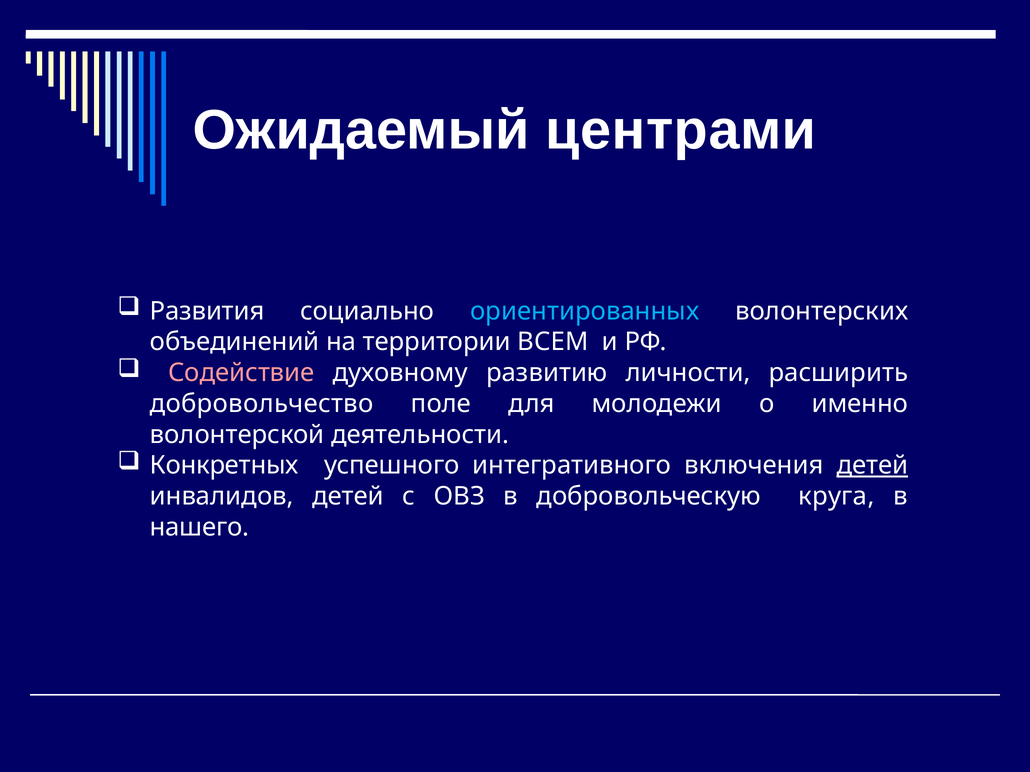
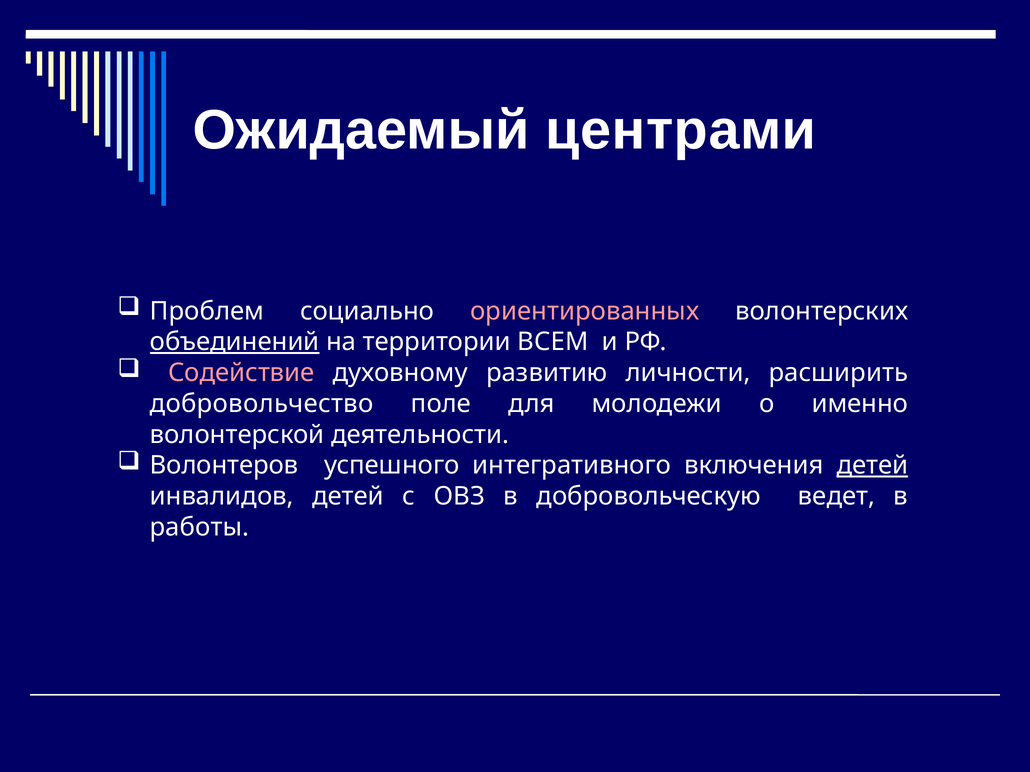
Развития: Развития -> Проблем
ориентированных colour: light blue -> pink
объединений underline: none -> present
Конкретных: Конкретных -> Волонтеров
круга: круга -> ведет
нашего: нашего -> работы
